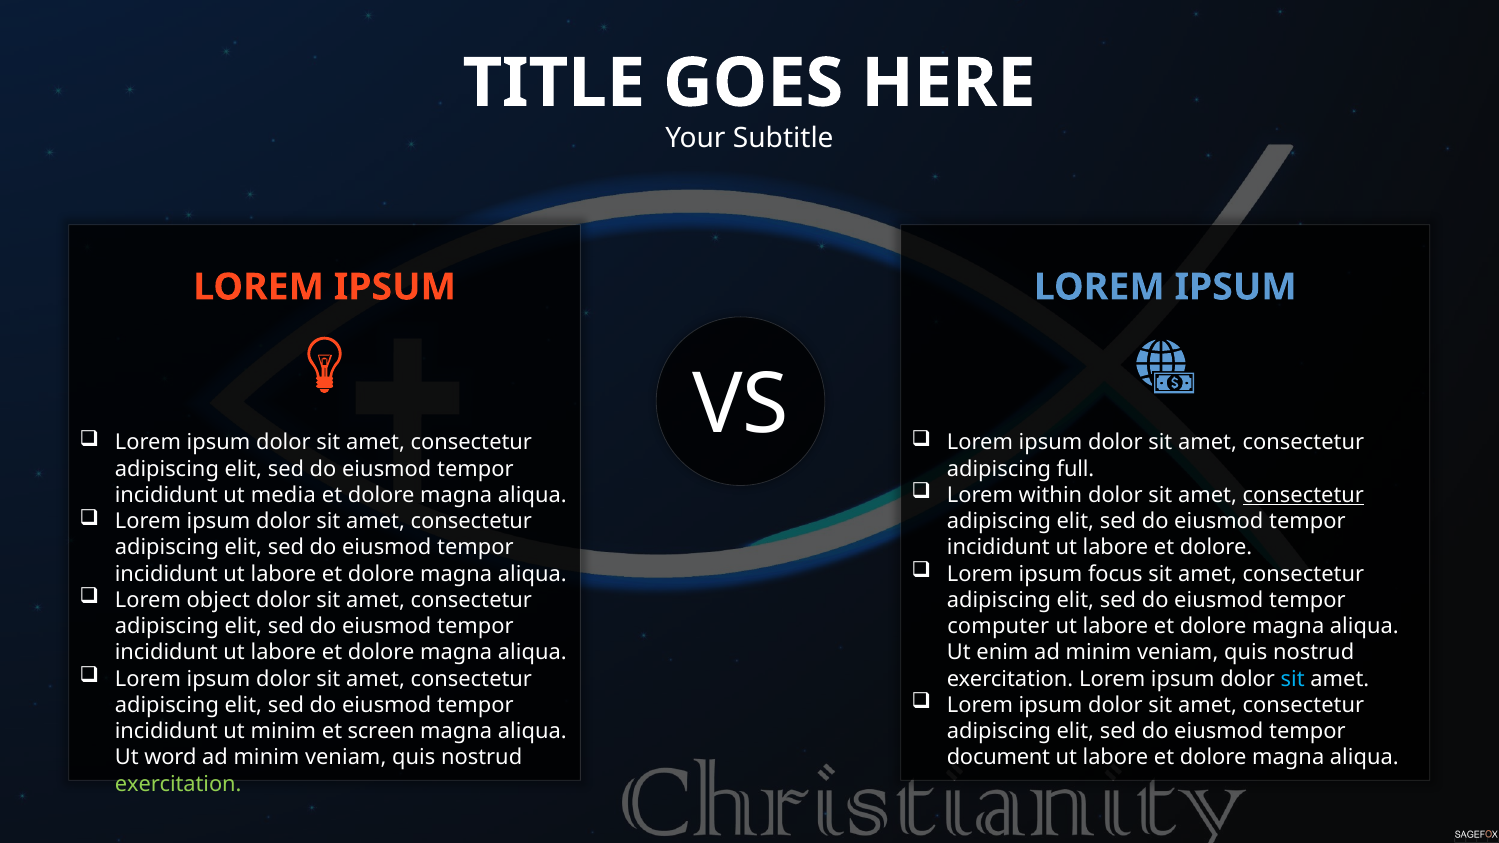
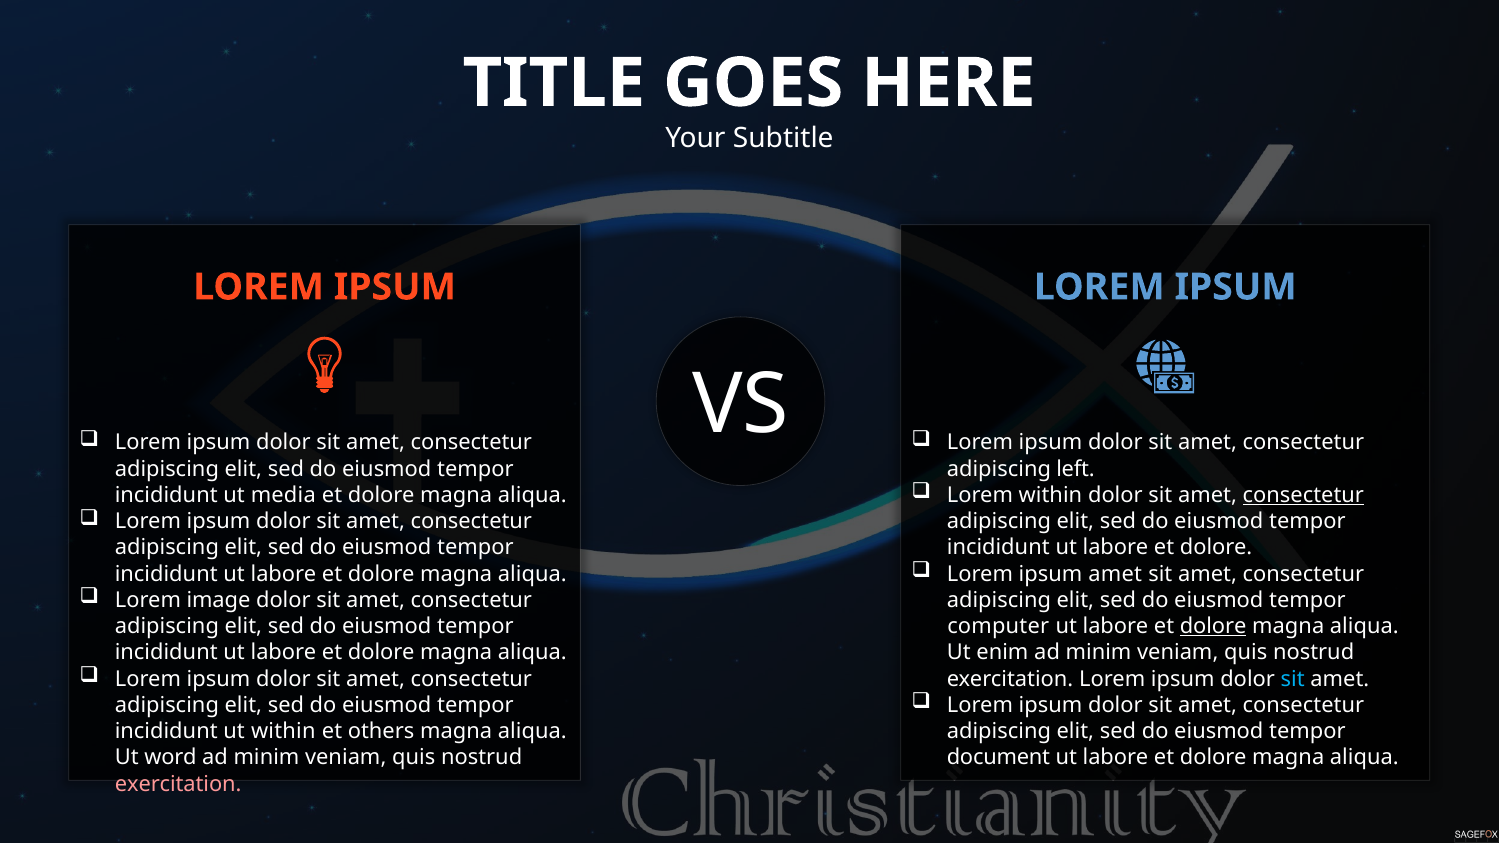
full: full -> left
ipsum focus: focus -> amet
object: object -> image
dolore at (1213, 627) underline: none -> present
ut minim: minim -> within
screen: screen -> others
exercitation at (178, 784) colour: light green -> pink
